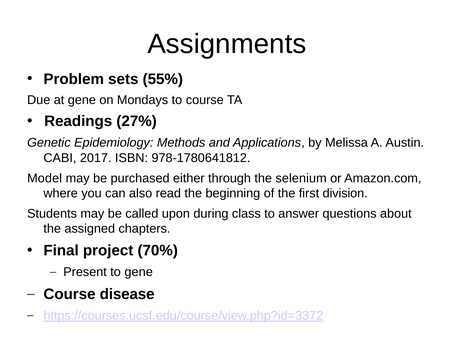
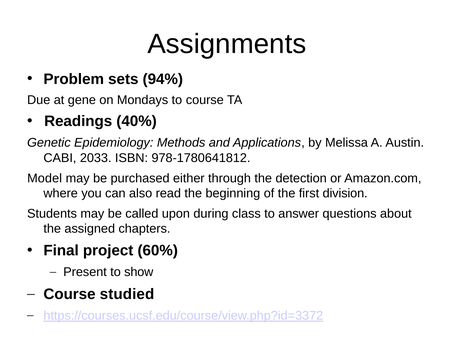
55%: 55% -> 94%
27%: 27% -> 40%
2017: 2017 -> 2033
selenium: selenium -> detection
70%: 70% -> 60%
to gene: gene -> show
disease: disease -> studied
